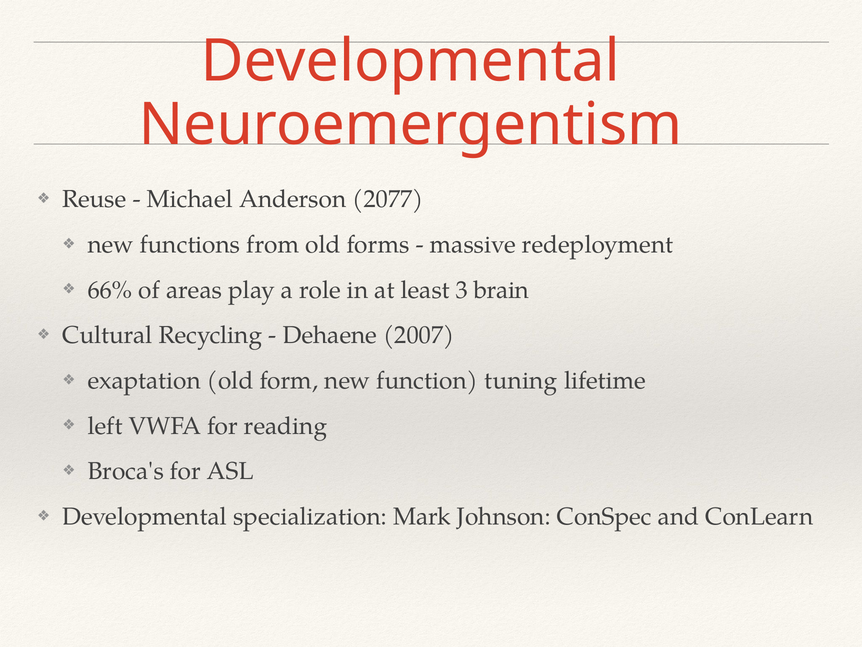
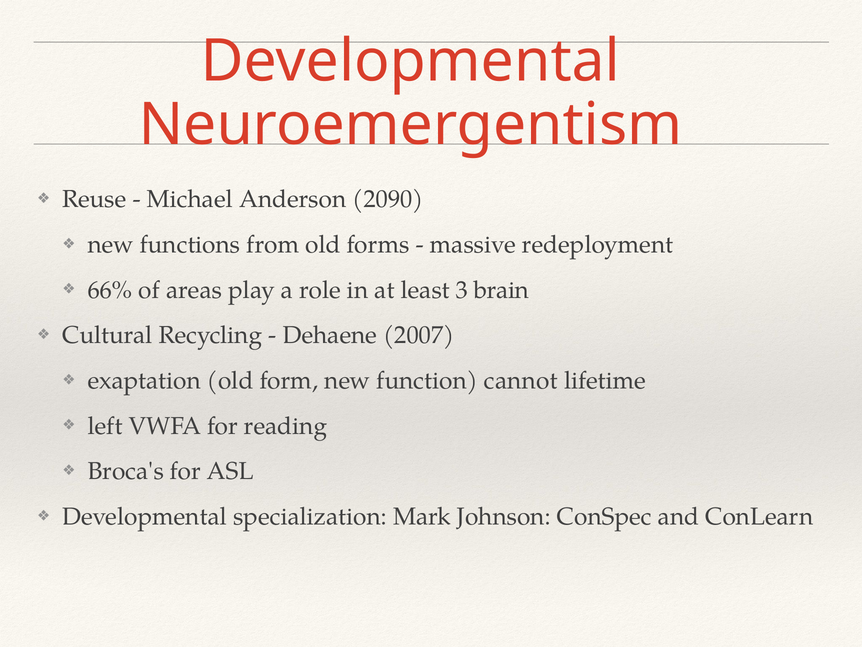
2077: 2077 -> 2090
tuning: tuning -> cannot
